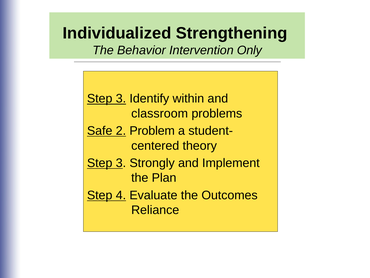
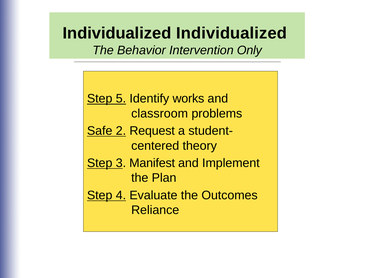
Individualized Strengthening: Strengthening -> Individualized
3 at (121, 98): 3 -> 5
within: within -> works
Problem: Problem -> Request
Strongly: Strongly -> Manifest
